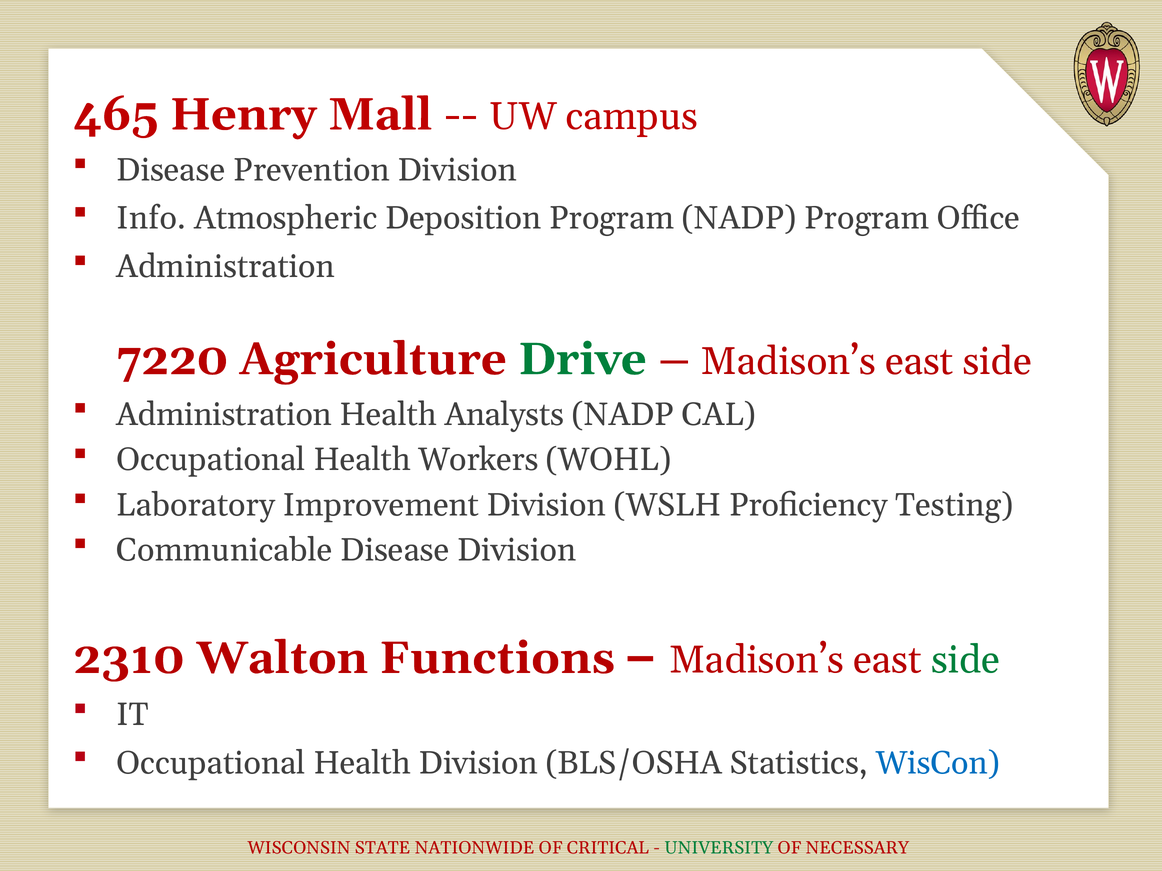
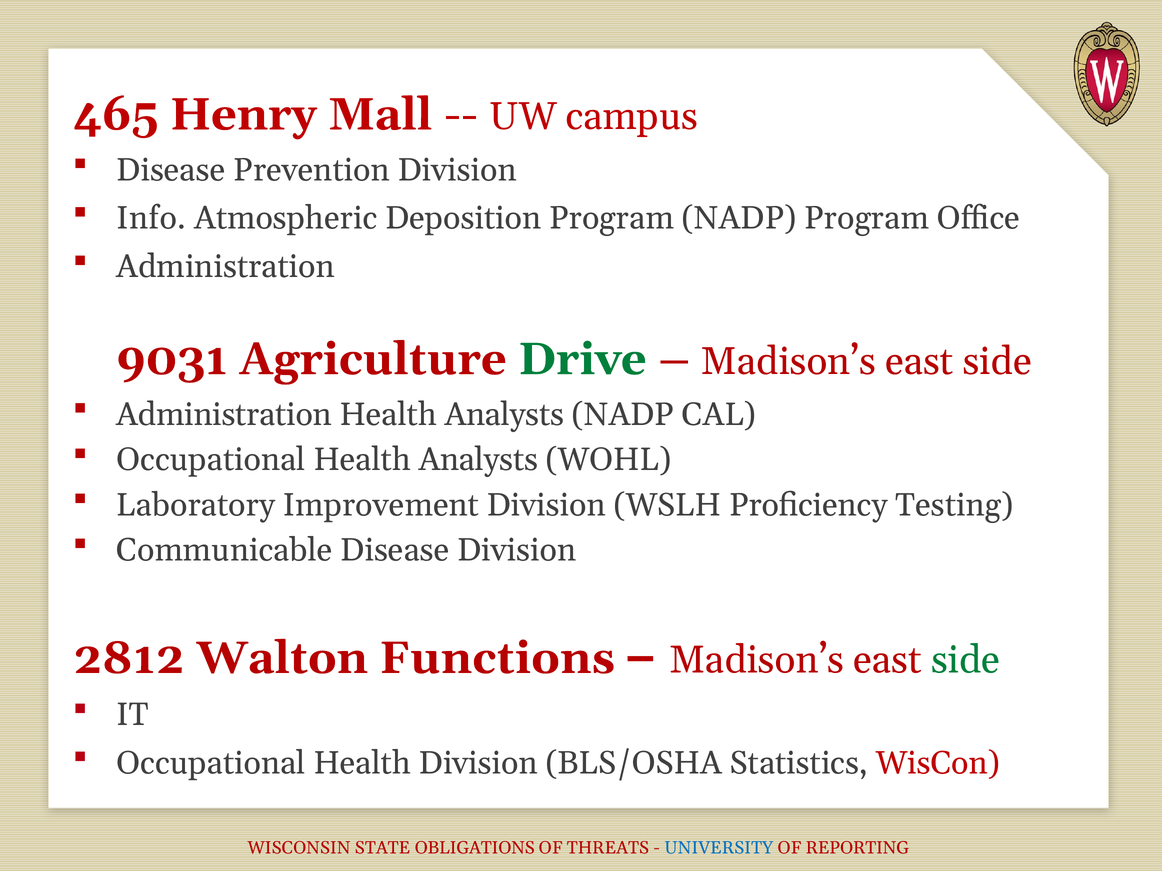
7220: 7220 -> 9031
Occupational Health Workers: Workers -> Analysts
2310: 2310 -> 2812
WisCon colour: blue -> red
NATIONWIDE: NATIONWIDE -> OBLIGATIONS
CRITICAL: CRITICAL -> THREATS
UNIVERSITY colour: green -> blue
NECESSARY: NECESSARY -> REPORTING
